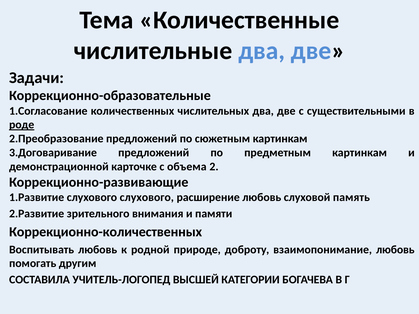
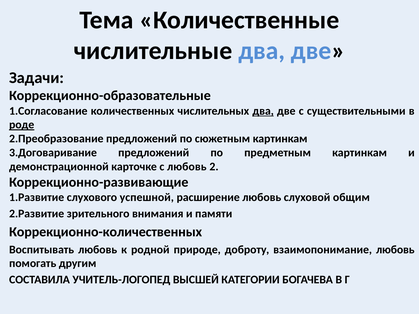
два at (263, 111) underline: none -> present
с объема: объема -> любовь
слухового слухового: слухового -> успешной
память: память -> общим
